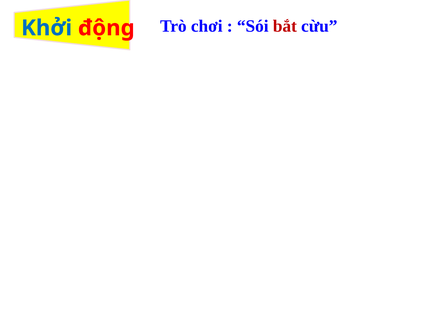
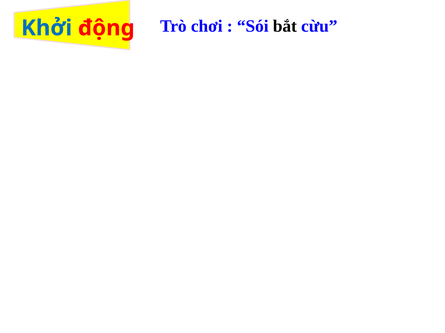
bắt colour: red -> black
